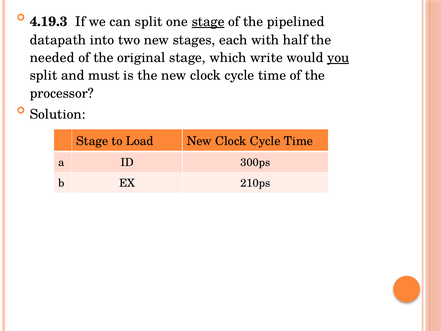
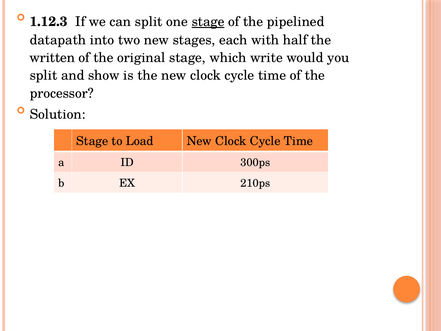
4.19.3: 4.19.3 -> 1.12.3
needed: needed -> written
you underline: present -> none
must: must -> show
